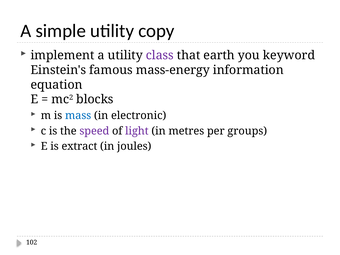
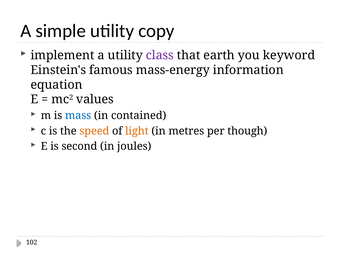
blocks: blocks -> values
electronic: electronic -> contained
speed colour: purple -> orange
light colour: purple -> orange
groups: groups -> though
extract: extract -> second
